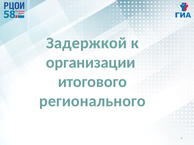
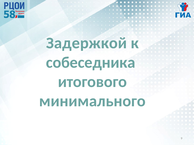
организации: организации -> собеседника
регионального: регионального -> минимального
